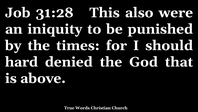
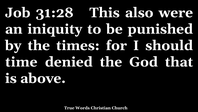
hard: hard -> time
